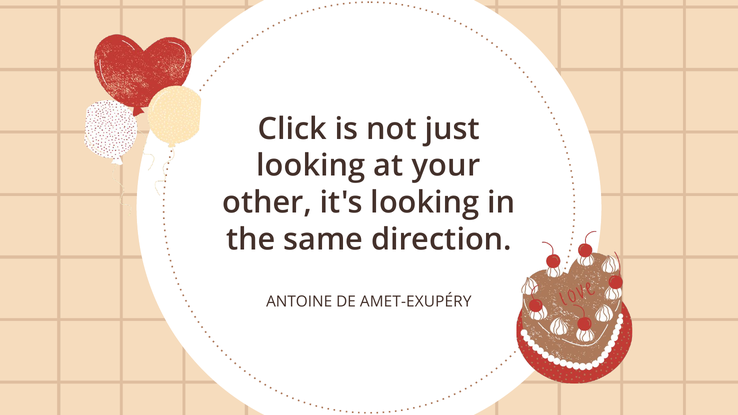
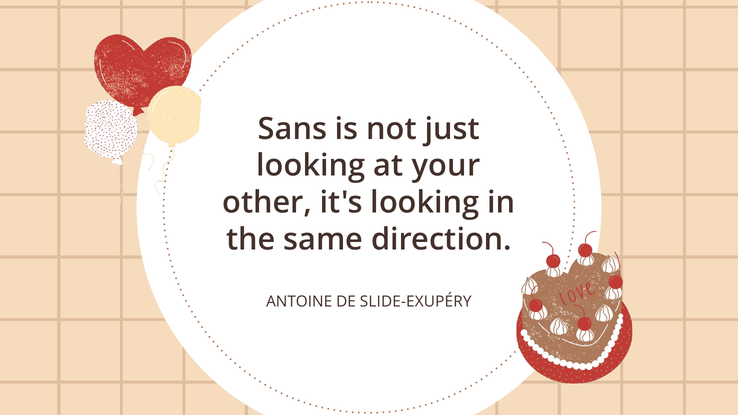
Click: Click -> Sans
AMET-EXUPÉRY: AMET-EXUPÉRY -> SLIDE-EXUPÉRY
